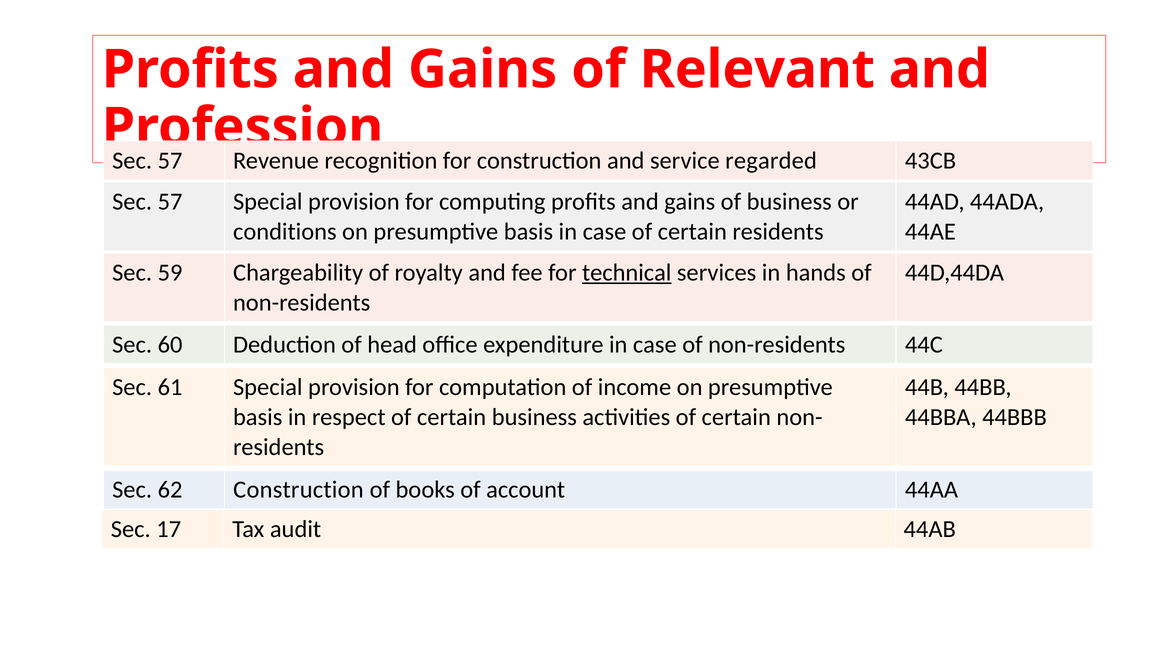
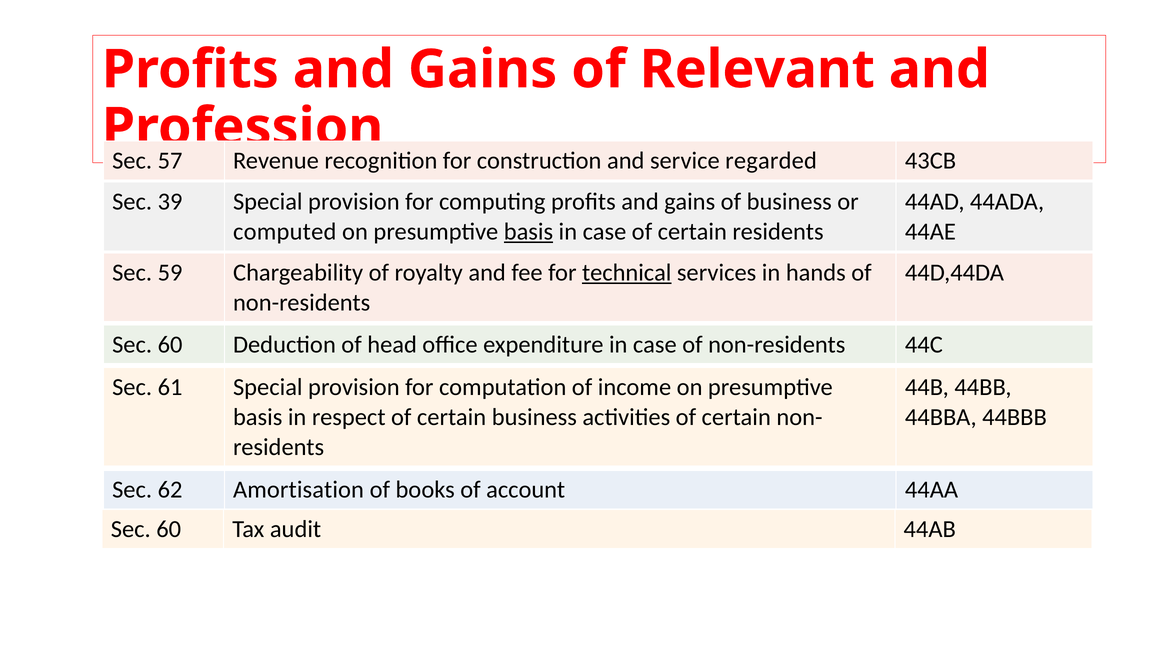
57 at (170, 202): 57 -> 39
conditions: conditions -> computed
basis at (528, 232) underline: none -> present
62 Construction: Construction -> Amortisation
17 at (169, 530): 17 -> 60
